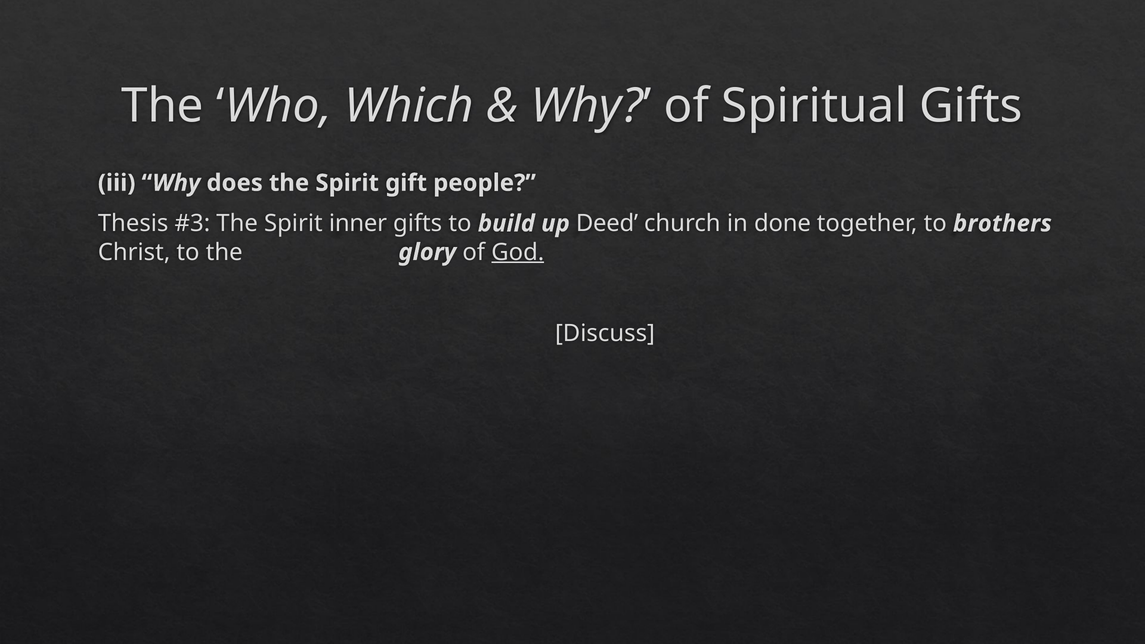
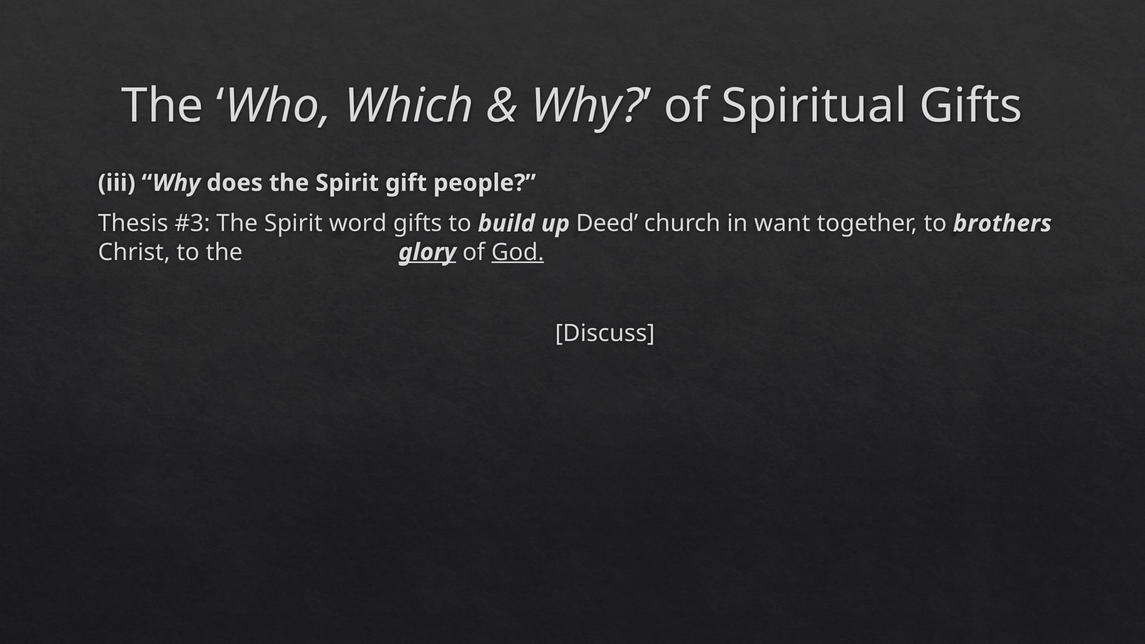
inner: inner -> word
done: done -> want
glory underline: none -> present
